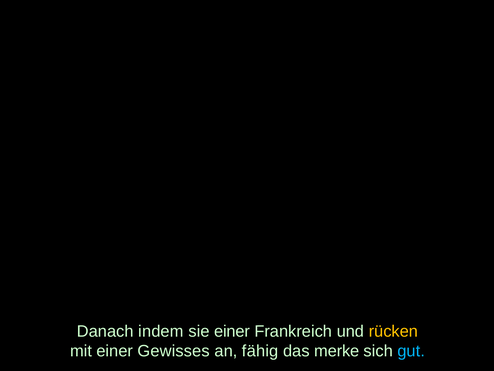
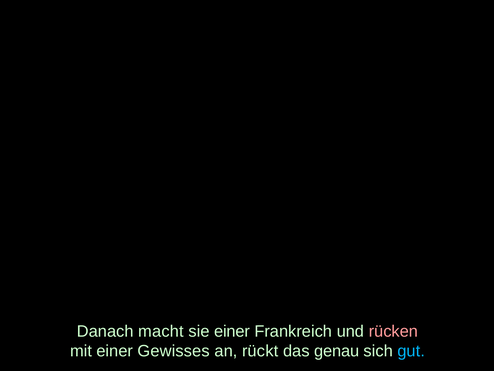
indem: indem -> macht
rücken colour: yellow -> pink
fähig: fähig -> rückt
merke: merke -> genau
